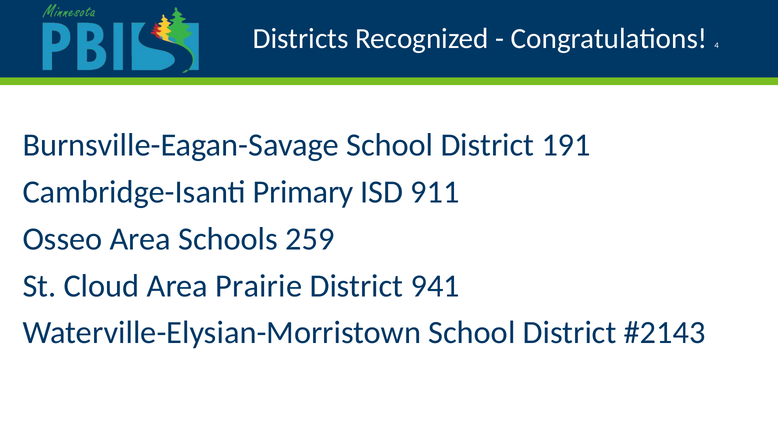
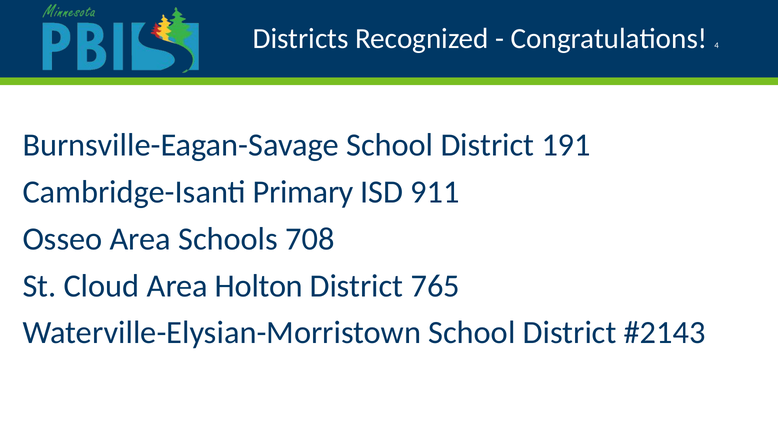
259: 259 -> 708
Prairie: Prairie -> Holton
941: 941 -> 765
